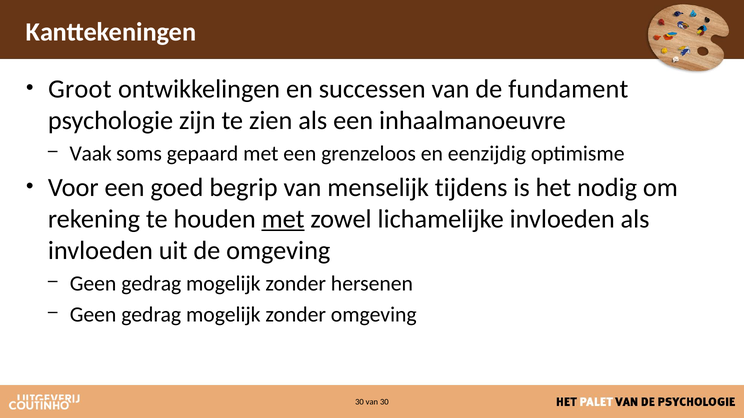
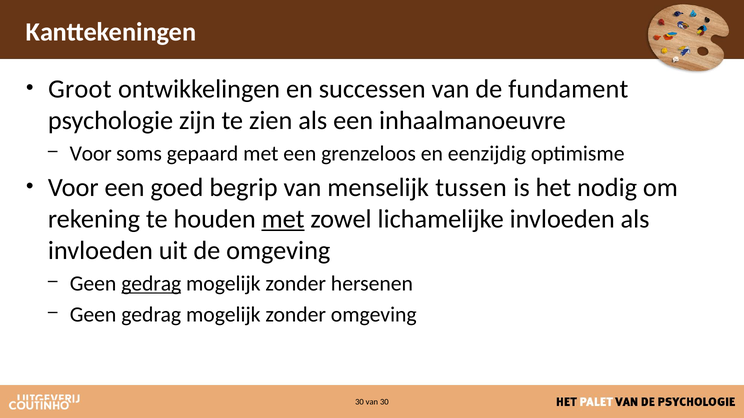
Vaak at (91, 154): Vaak -> Voor
tijdens: tijdens -> tussen
gedrag at (151, 284) underline: none -> present
